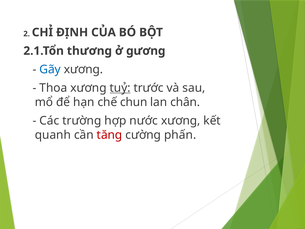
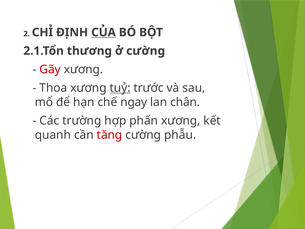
CỦA underline: none -> present
ở gương: gương -> cường
Gãy colour: blue -> red
chun: chun -> ngay
nước: nước -> phấn
phấn: phấn -> phẫu
